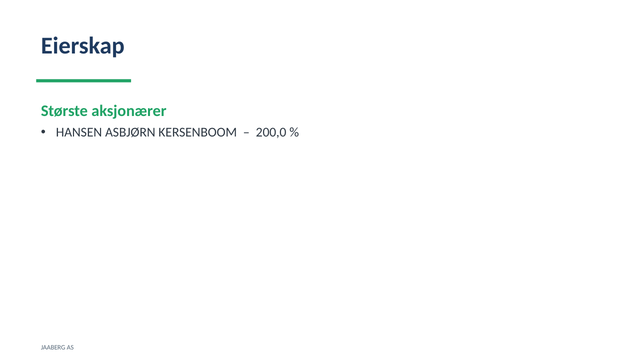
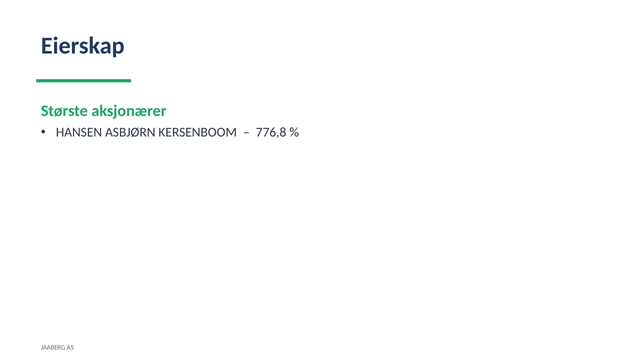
200,0: 200,0 -> 776,8
